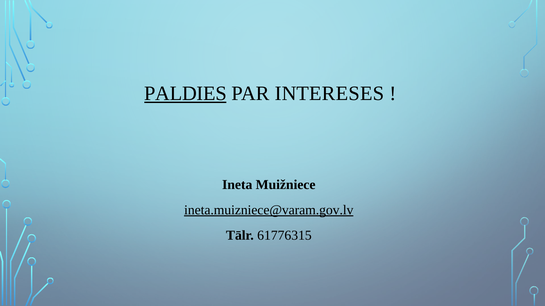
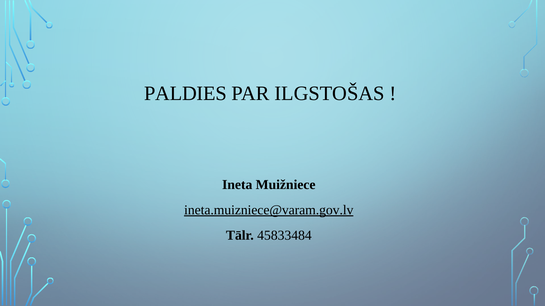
PALDIES underline: present -> none
INTERESES: INTERESES -> ILGSTOŠAS
61776315: 61776315 -> 45833484
